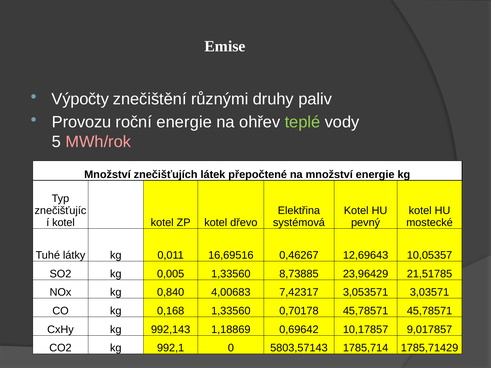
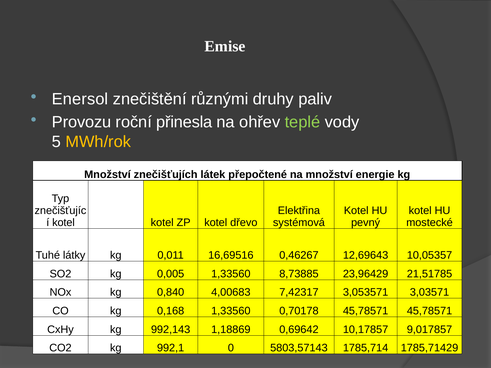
Výpočty: Výpočty -> Enersol
roční energie: energie -> přinesla
MWh/rok colour: pink -> yellow
